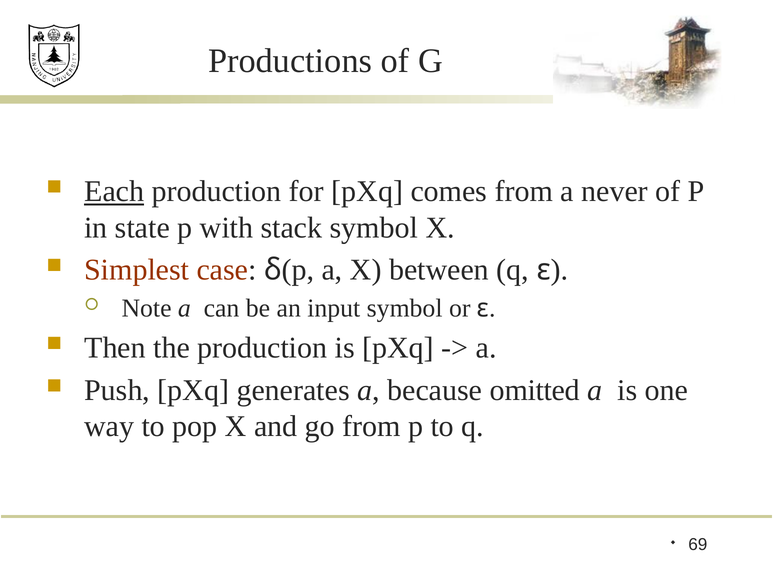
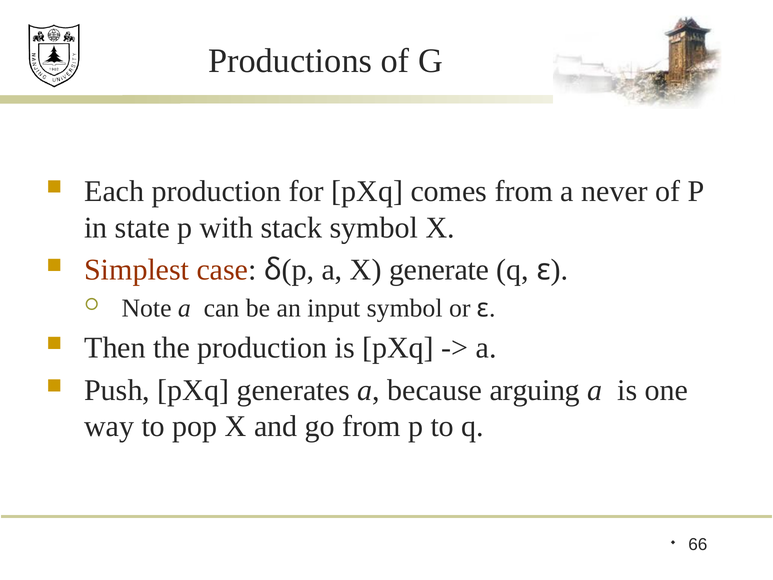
Each underline: present -> none
between: between -> generate
omitted: omitted -> arguing
69: 69 -> 66
